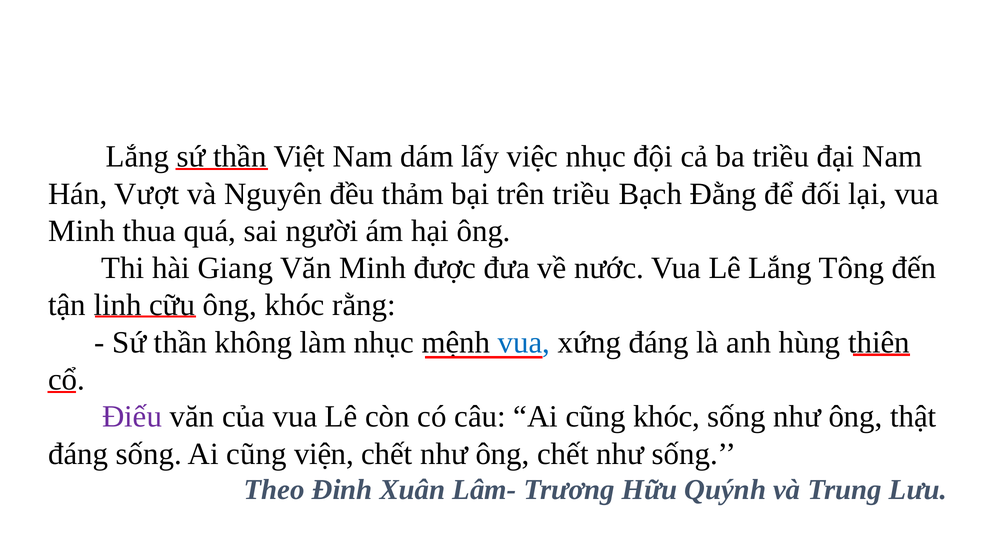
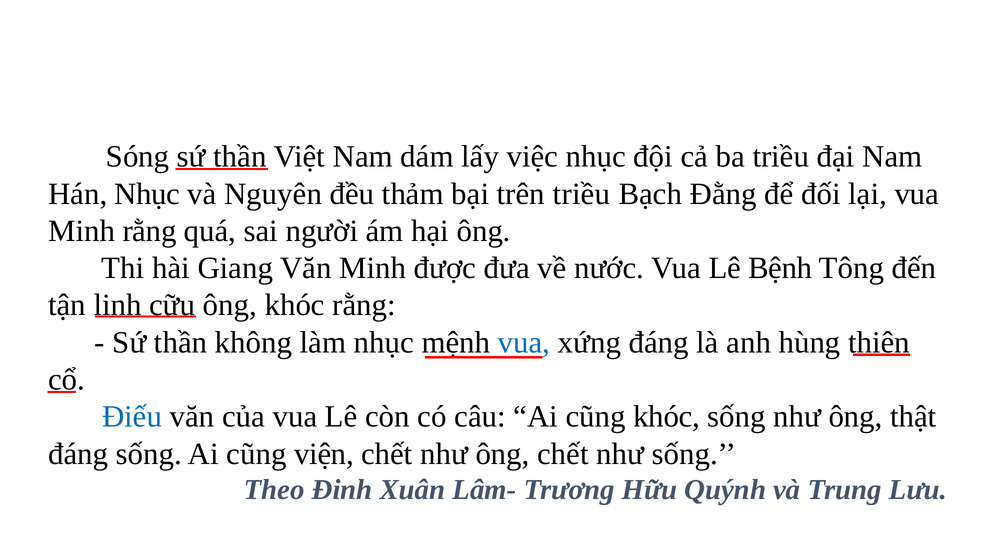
Lắng at (138, 156): Lắng -> Sóng
Hán Vượt: Vượt -> Nhục
Minh thua: thua -> rằng
Lê Lắng: Lắng -> Bệnh
Điếu colour: purple -> blue
